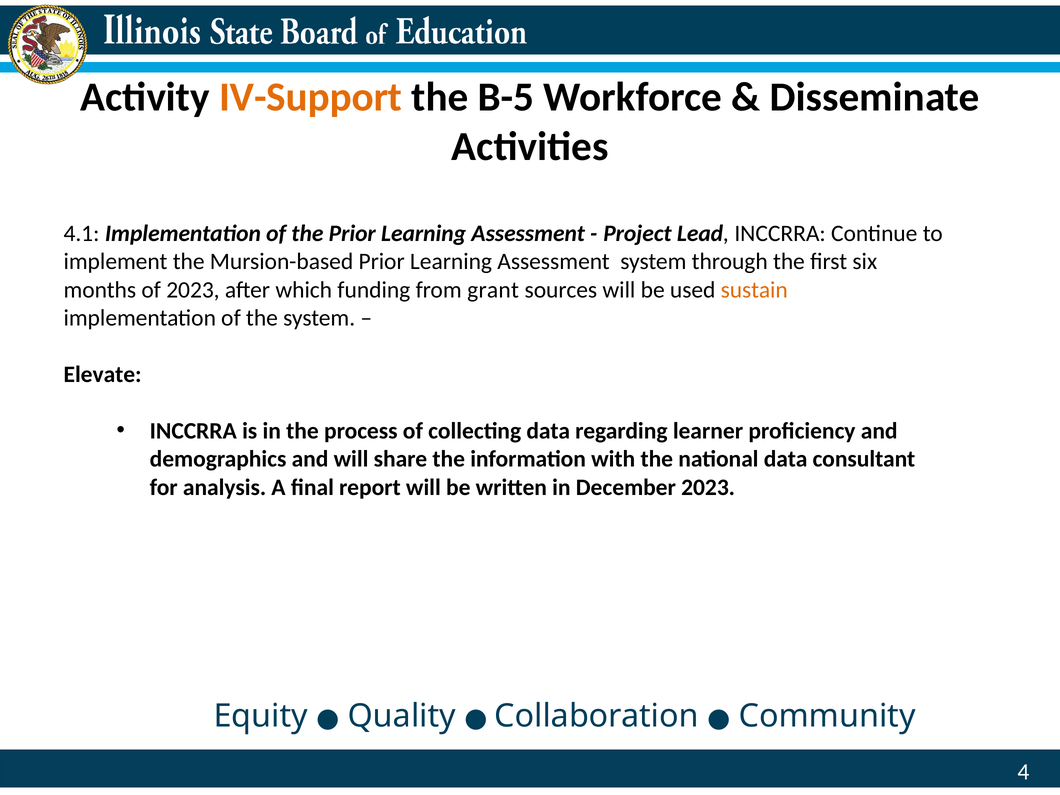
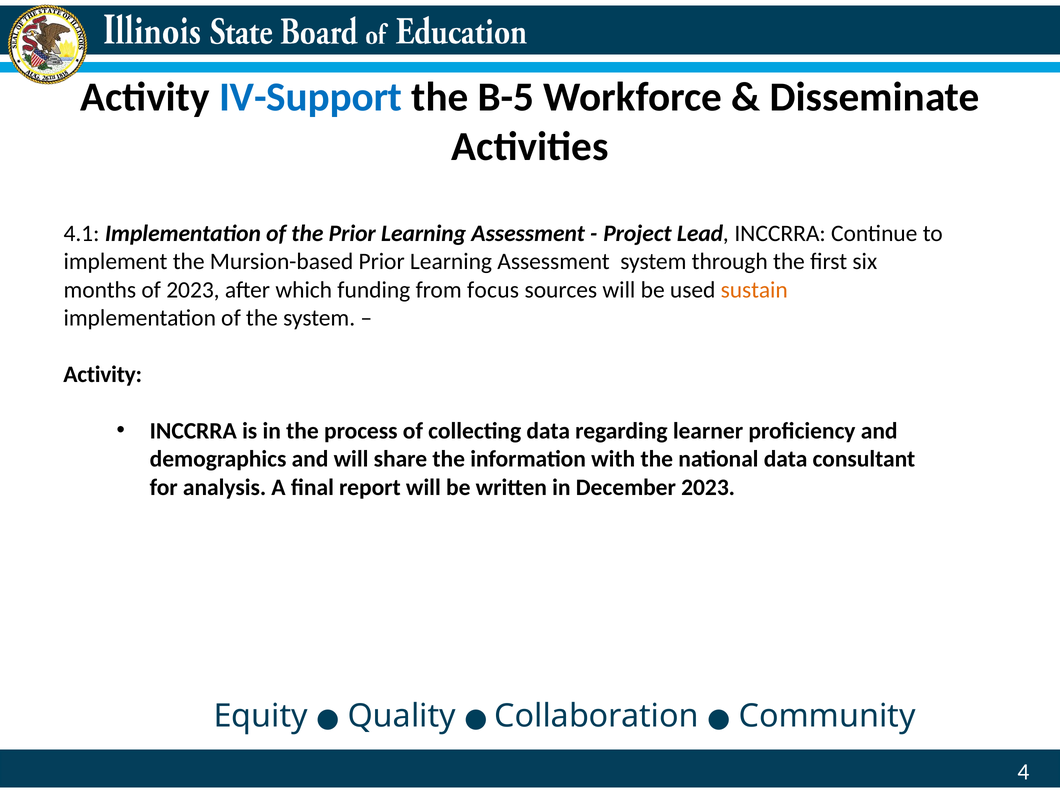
IV-Support colour: orange -> blue
grant: grant -> focus
Elevate at (103, 374): Elevate -> Activity
